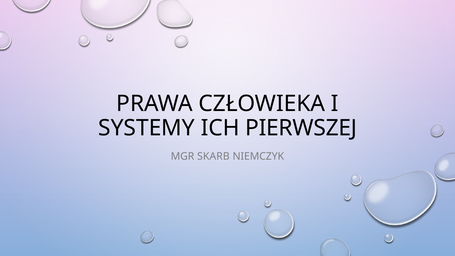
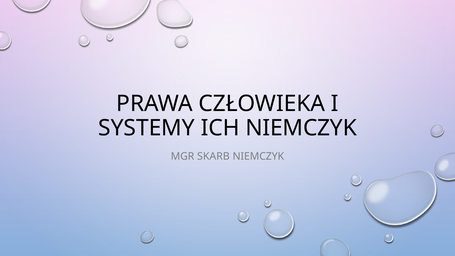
ICH PIERWSZEJ: PIERWSZEJ -> NIEMCZYK
